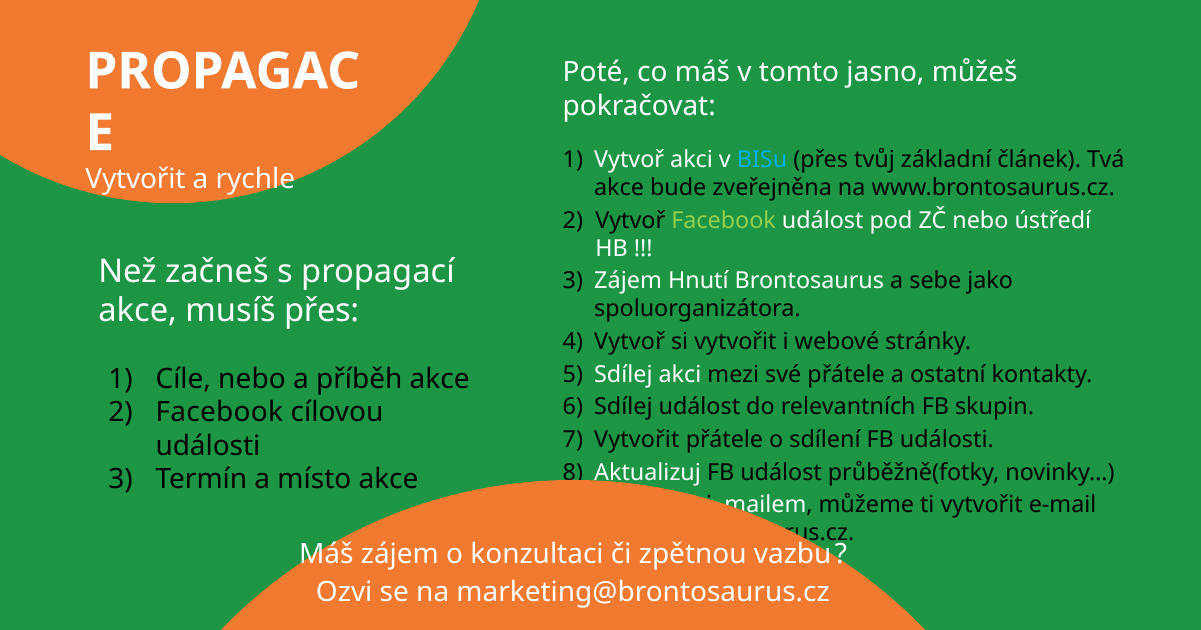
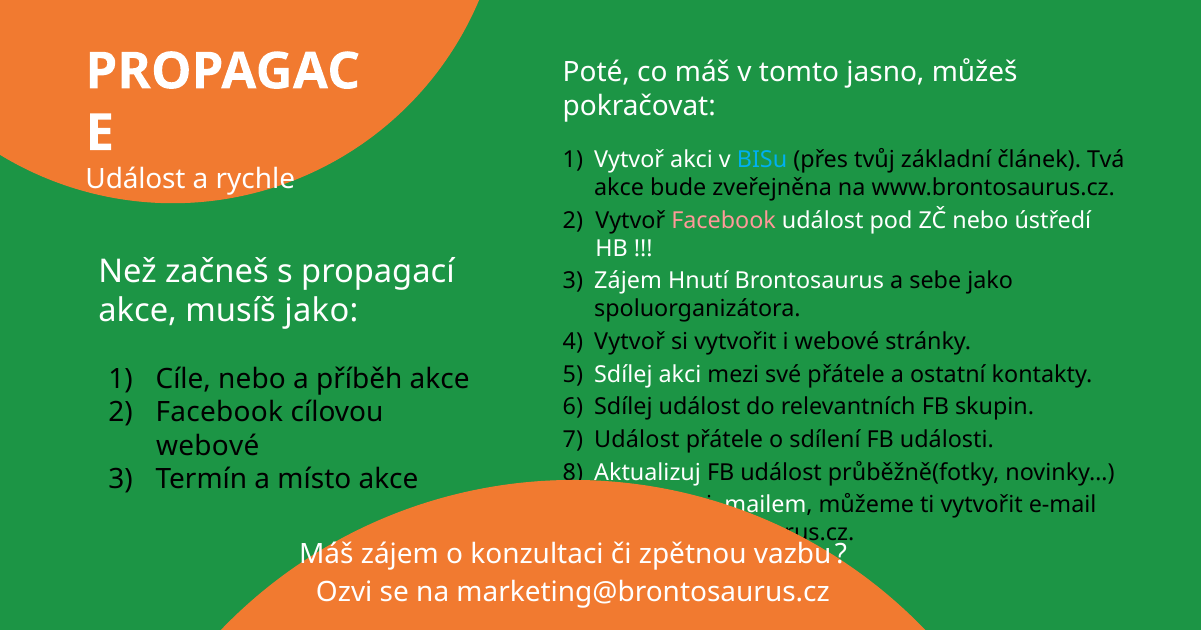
Vytvořit at (135, 179): Vytvořit -> Událost
Facebook at (724, 220) colour: light green -> pink
musíš přes: přes -> jako
Vytvořit at (637, 440): Vytvořit -> Událost
události at (208, 446): události -> webové
